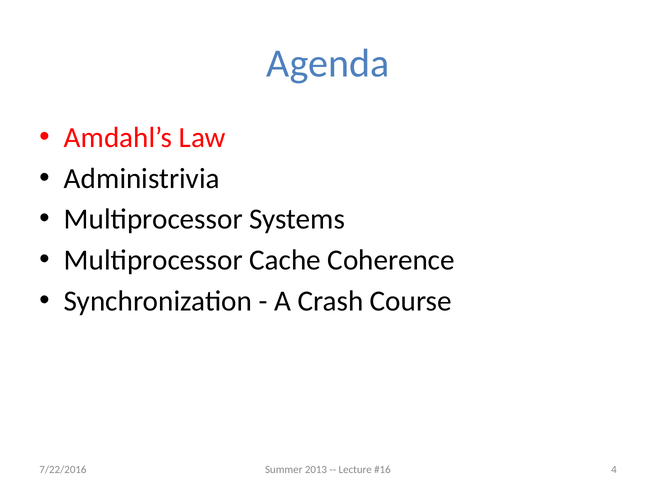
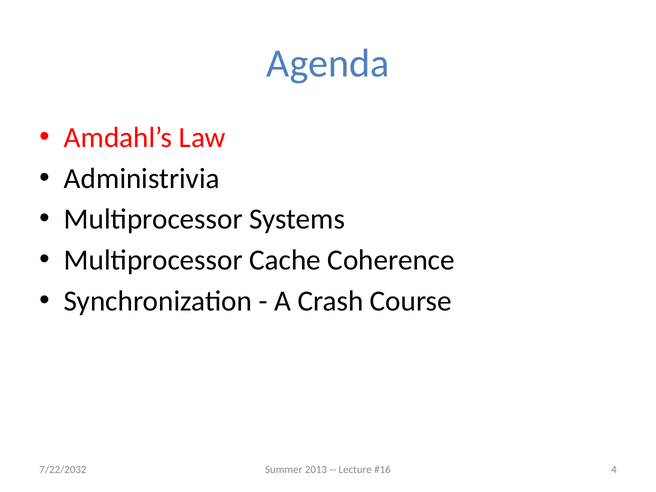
7/22/2016: 7/22/2016 -> 7/22/2032
